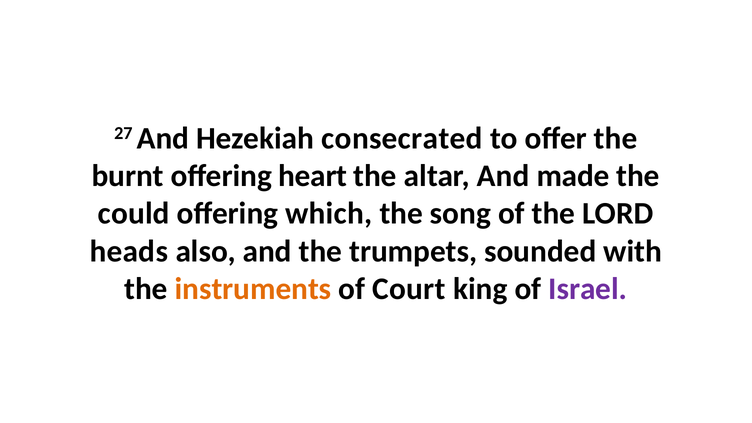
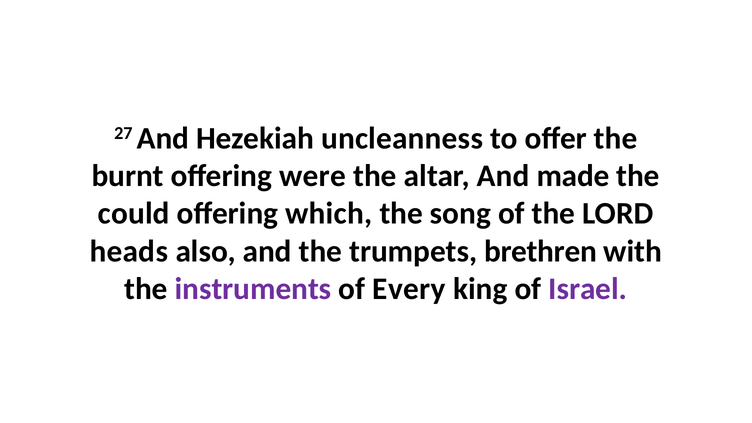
consecrated: consecrated -> uncleanness
heart: heart -> were
sounded: sounded -> brethren
instruments colour: orange -> purple
Court: Court -> Every
